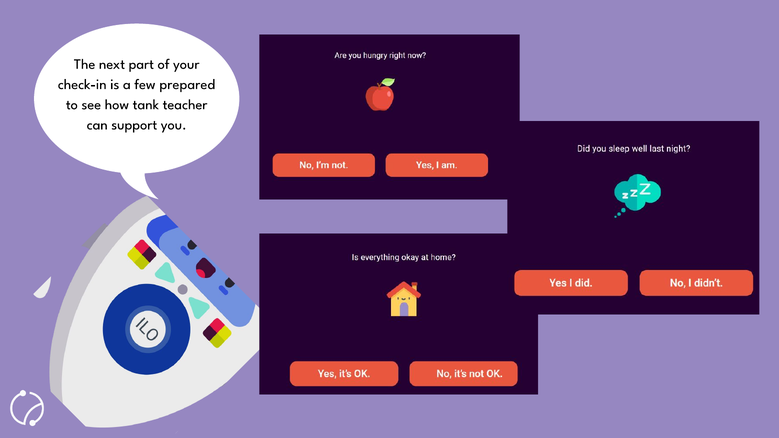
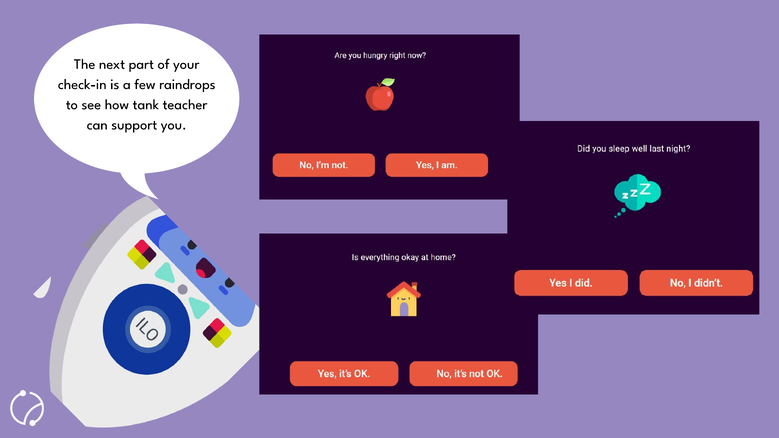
prepared: prepared -> raindrops
